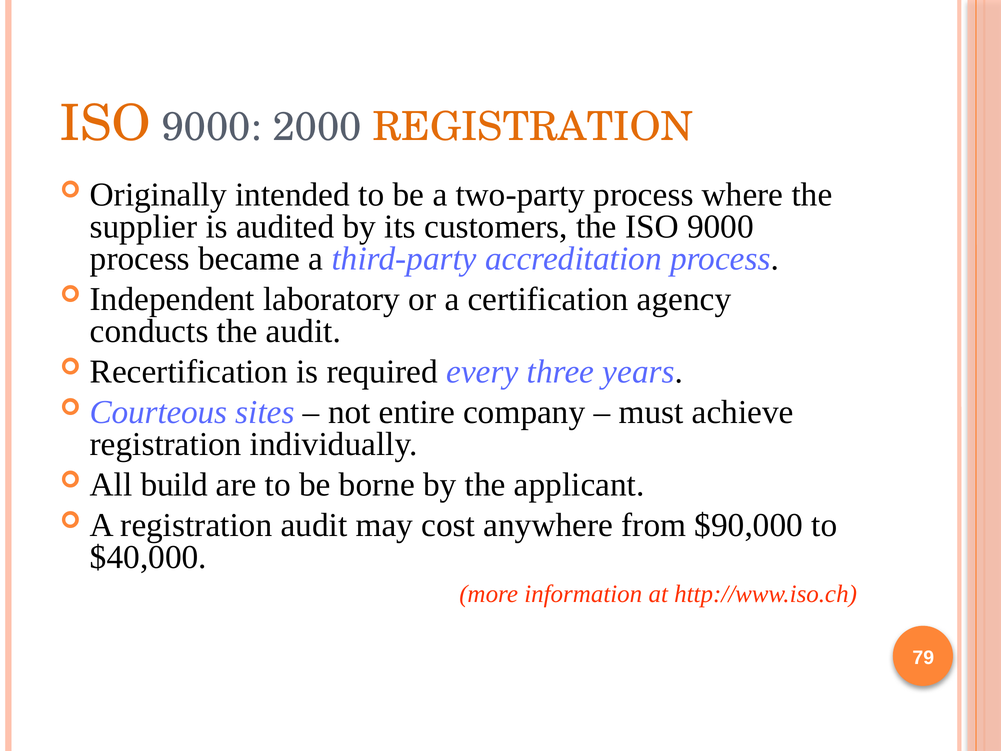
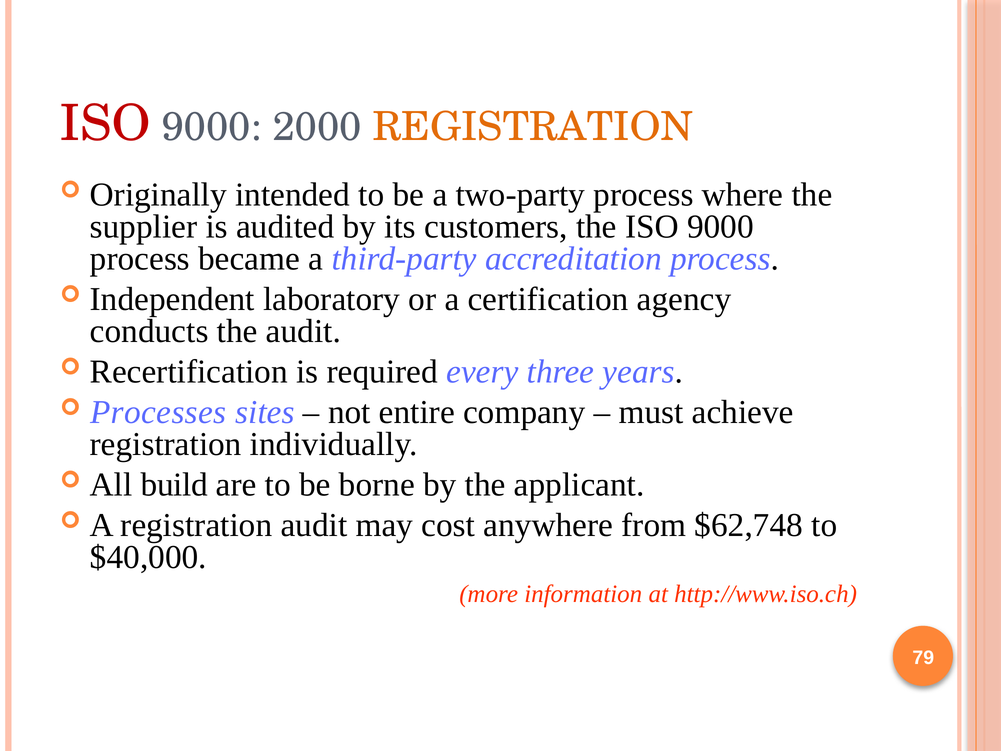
ISO at (105, 124) colour: orange -> red
Courteous: Courteous -> Processes
$90,000: $90,000 -> $62,748
